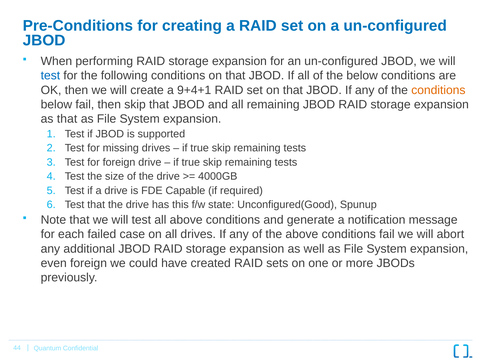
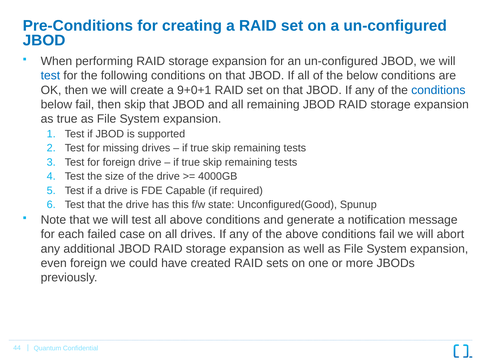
9+4+1: 9+4+1 -> 9+0+1
conditions at (438, 90) colour: orange -> blue
as that: that -> true
